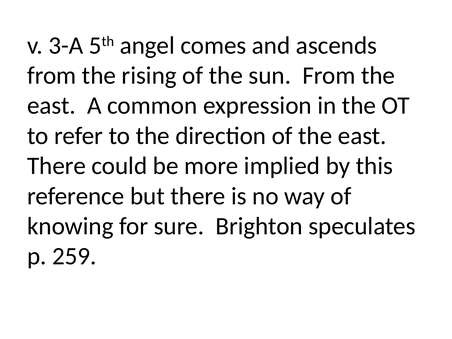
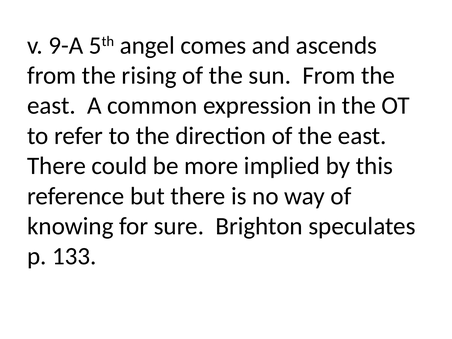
3-A: 3-A -> 9-A
259: 259 -> 133
